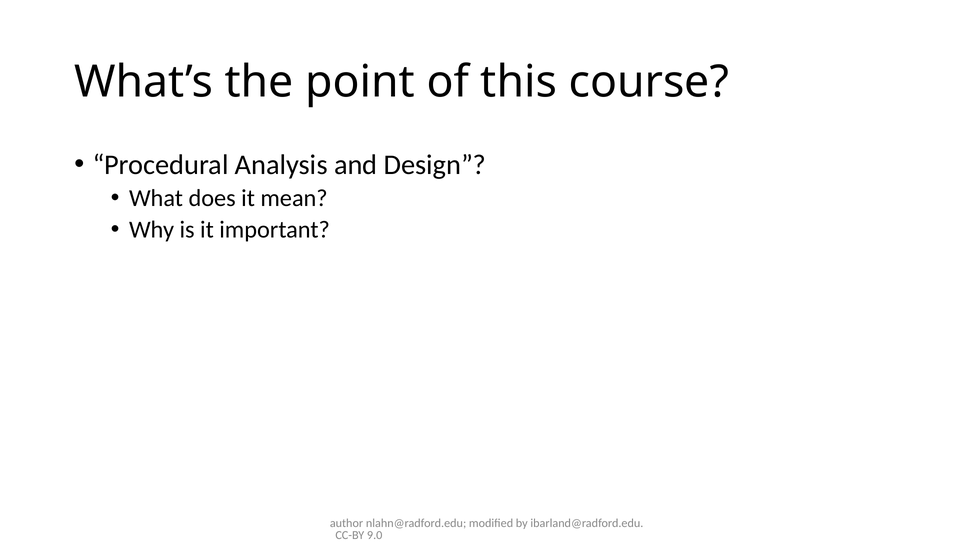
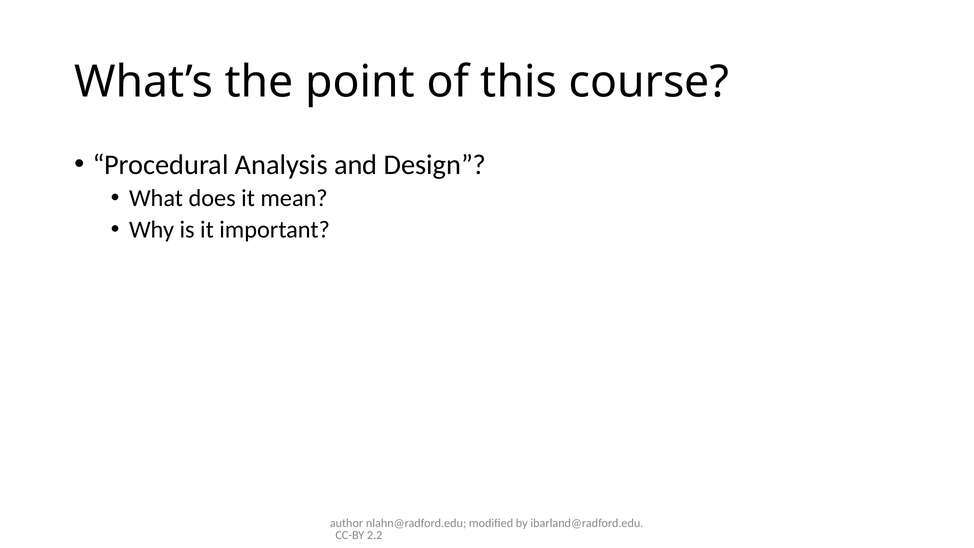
9.0: 9.0 -> 2.2
